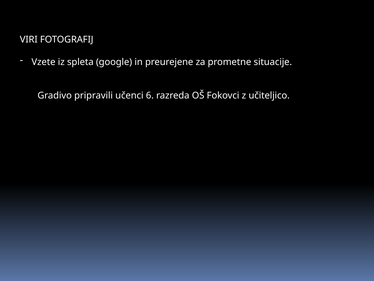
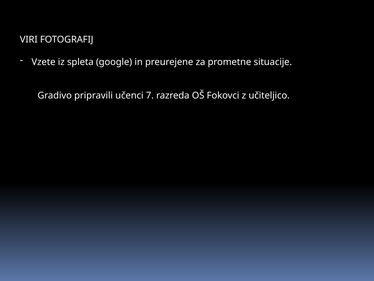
6: 6 -> 7
